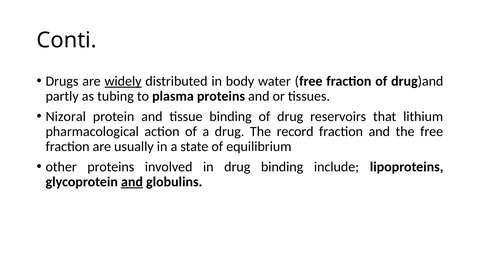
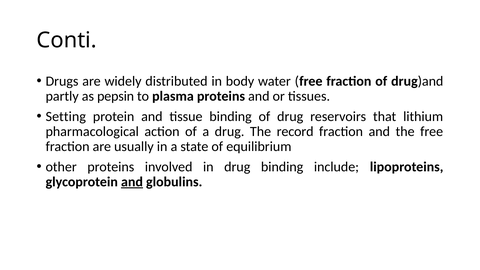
widely underline: present -> none
tubing: tubing -> pepsin
Nizoral: Nizoral -> Setting
